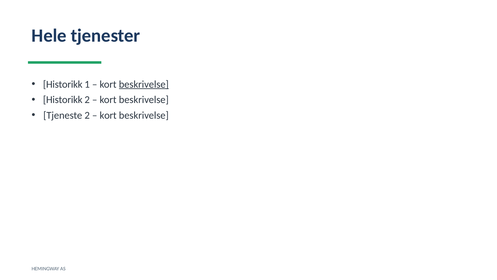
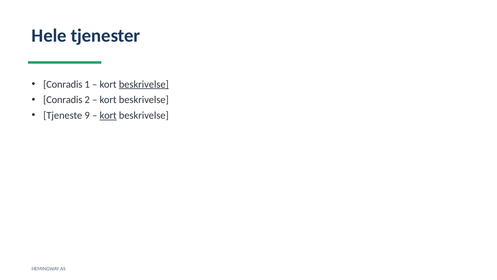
Historikk at (63, 84): Historikk -> Conradis
Historikk at (63, 100): Historikk -> Conradis
Tjeneste 2: 2 -> 9
kort at (108, 115) underline: none -> present
